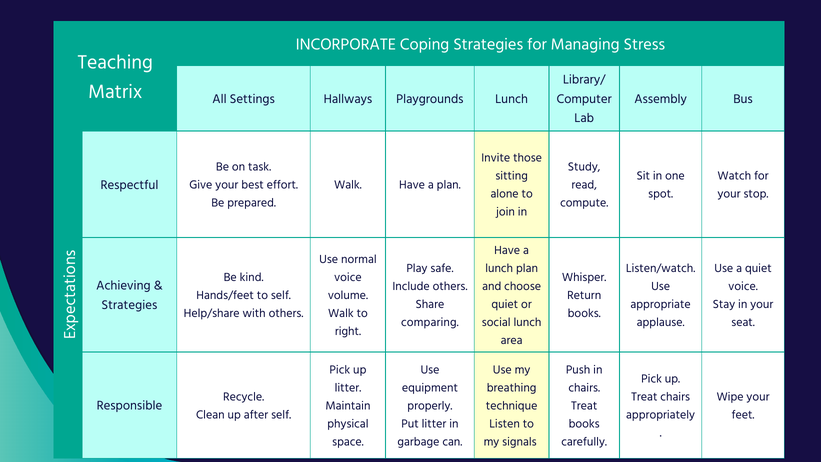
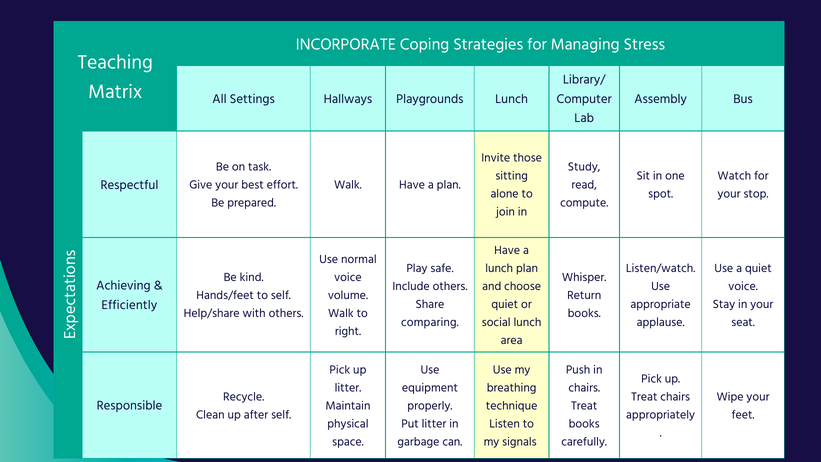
Strategies at (129, 305): Strategies -> Efficiently
